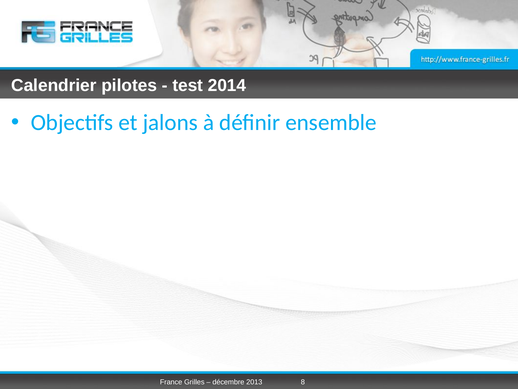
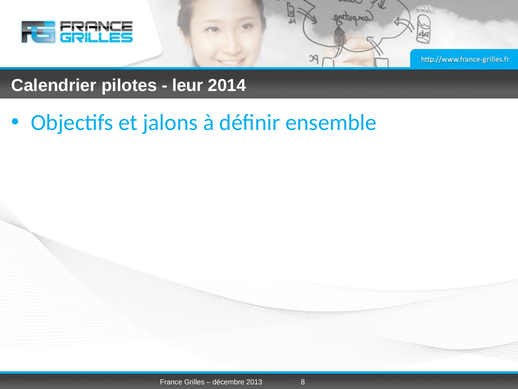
test: test -> leur
